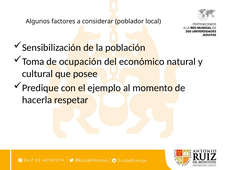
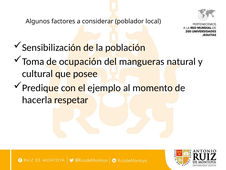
económico: económico -> mangueras
